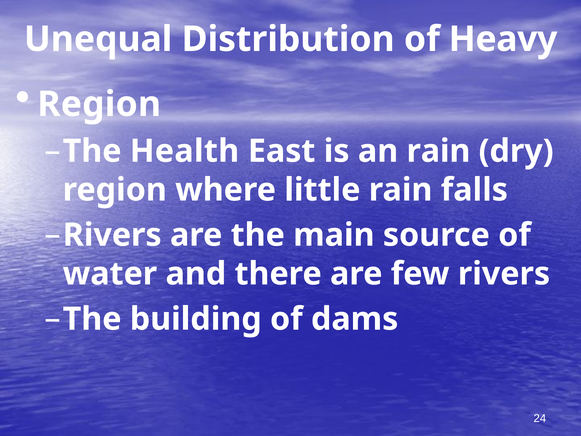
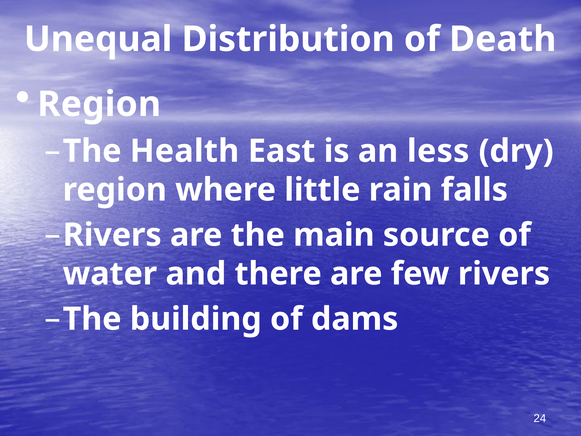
Heavy: Heavy -> Death
an rain: rain -> less
